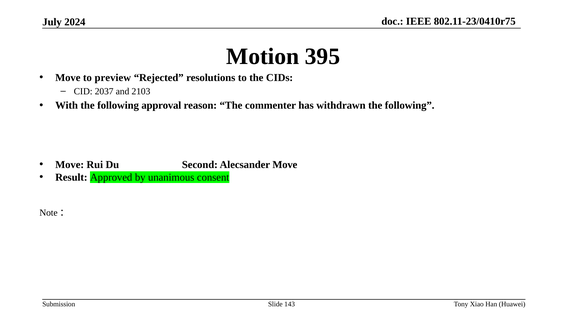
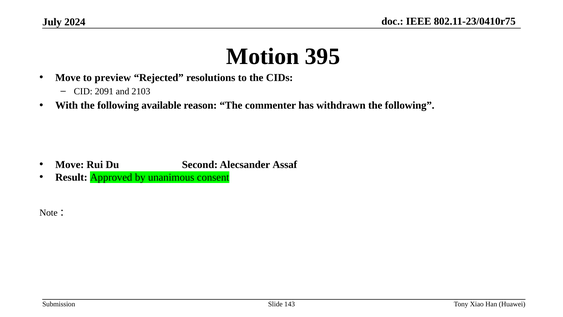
2037: 2037 -> 2091
approval: approval -> available
Alecsander Move: Move -> Assaf
